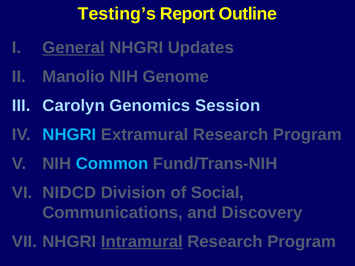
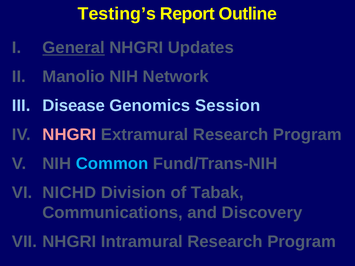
Genome: Genome -> Network
Carolyn: Carolyn -> Disease
NHGRI at (69, 135) colour: light blue -> pink
NIDCD: NIDCD -> NICHD
Social: Social -> Tabak
Intramural underline: present -> none
